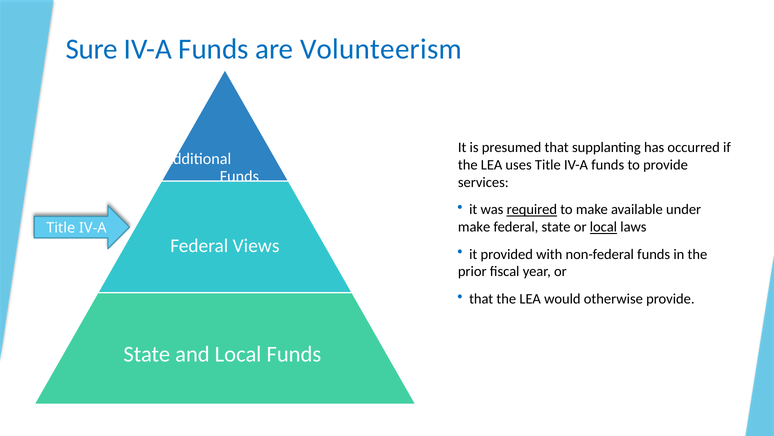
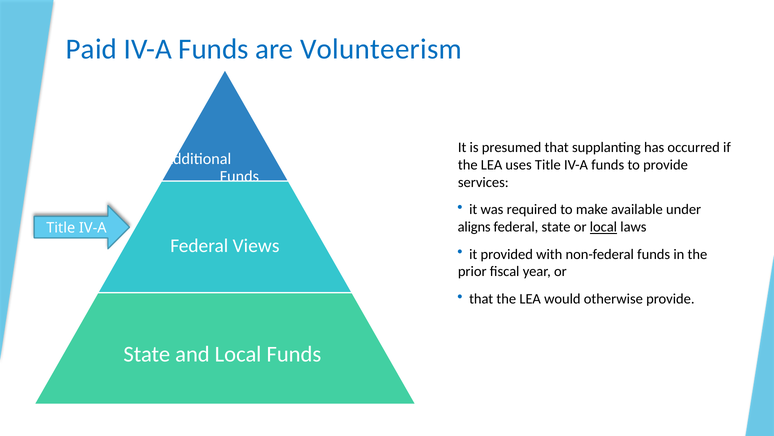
Sure: Sure -> Paid
required underline: present -> none
make at (474, 227): make -> aligns
